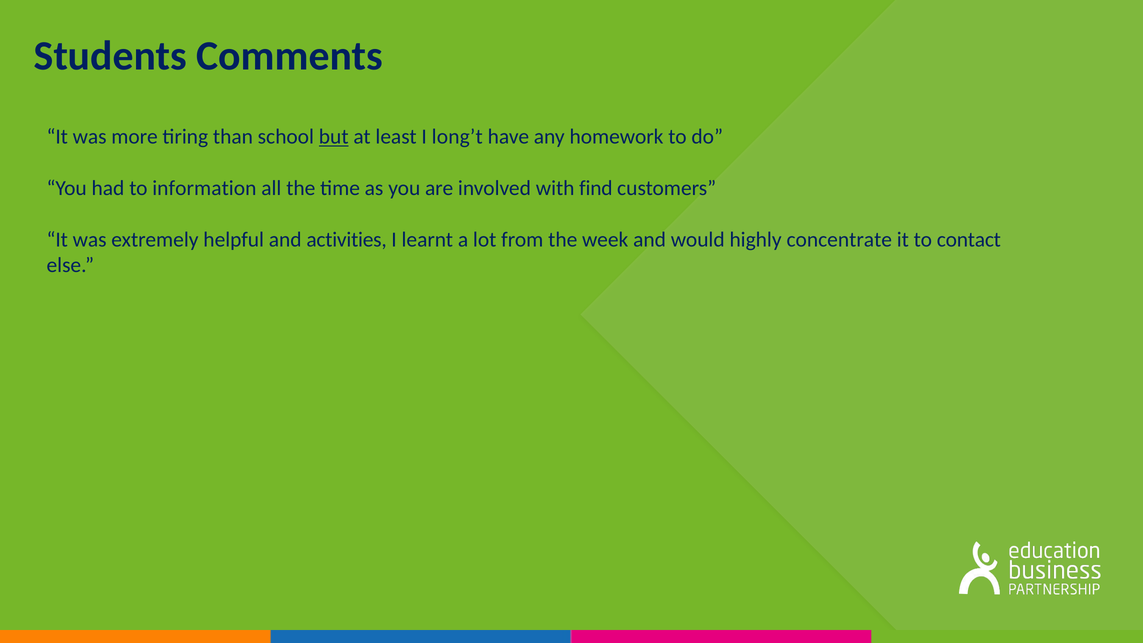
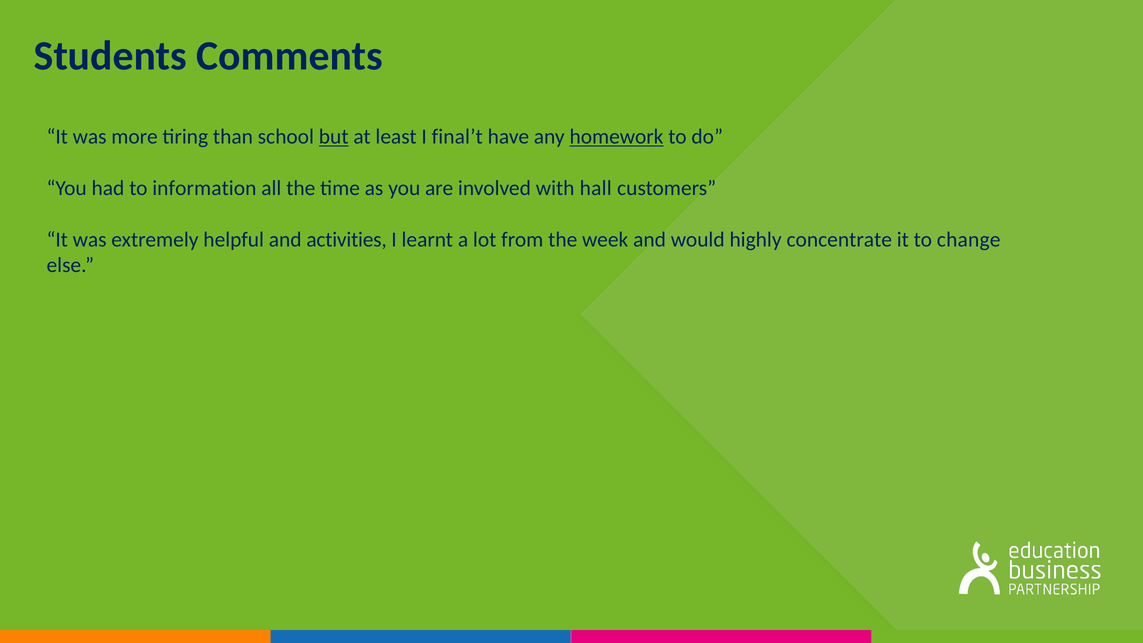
long’t: long’t -> final’t
homework underline: none -> present
find: find -> hall
contact: contact -> change
